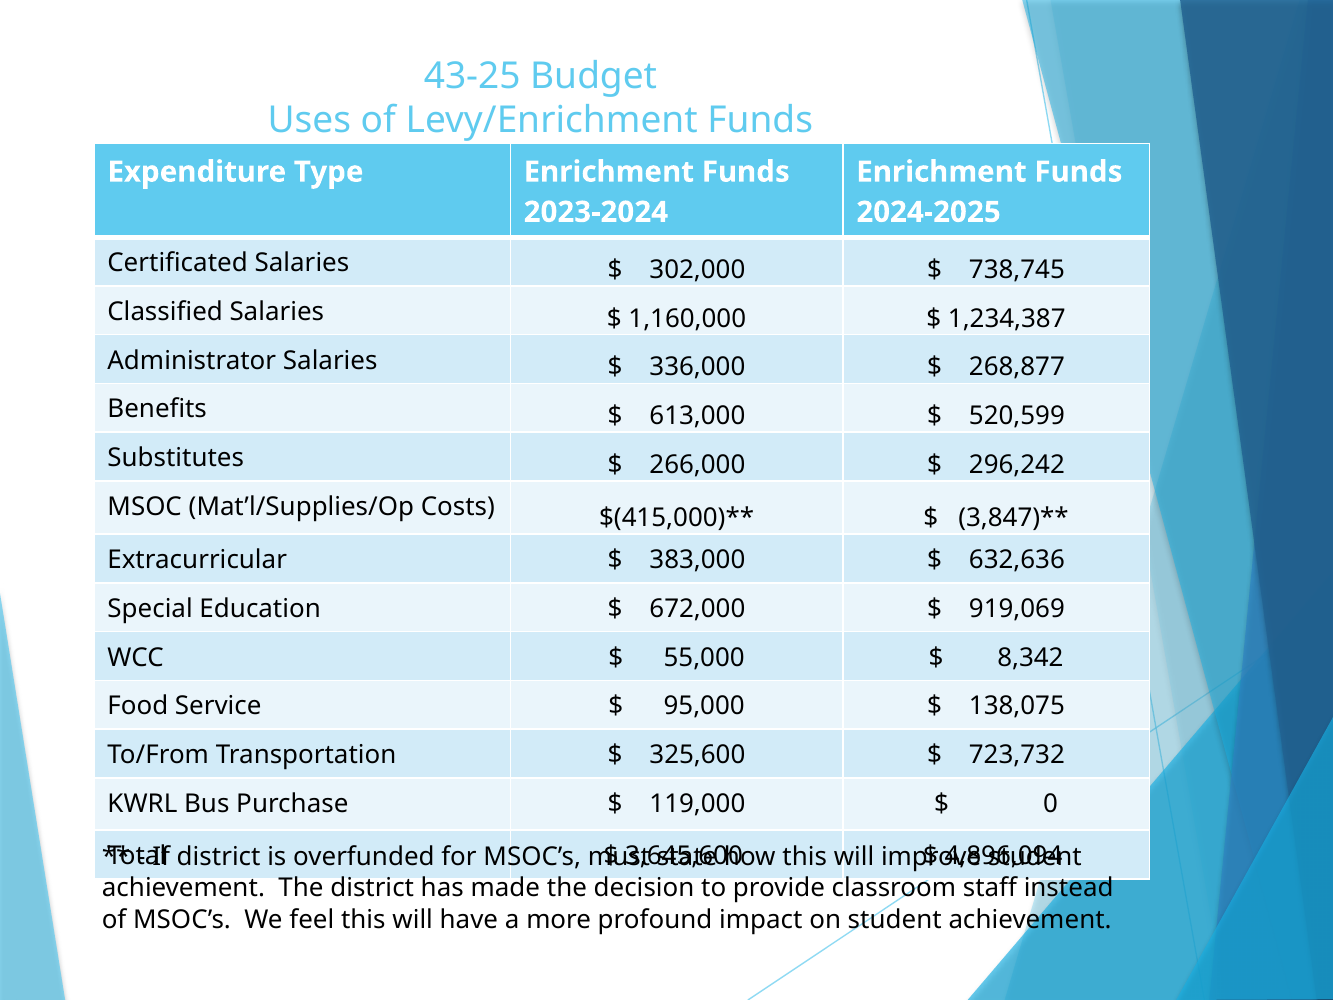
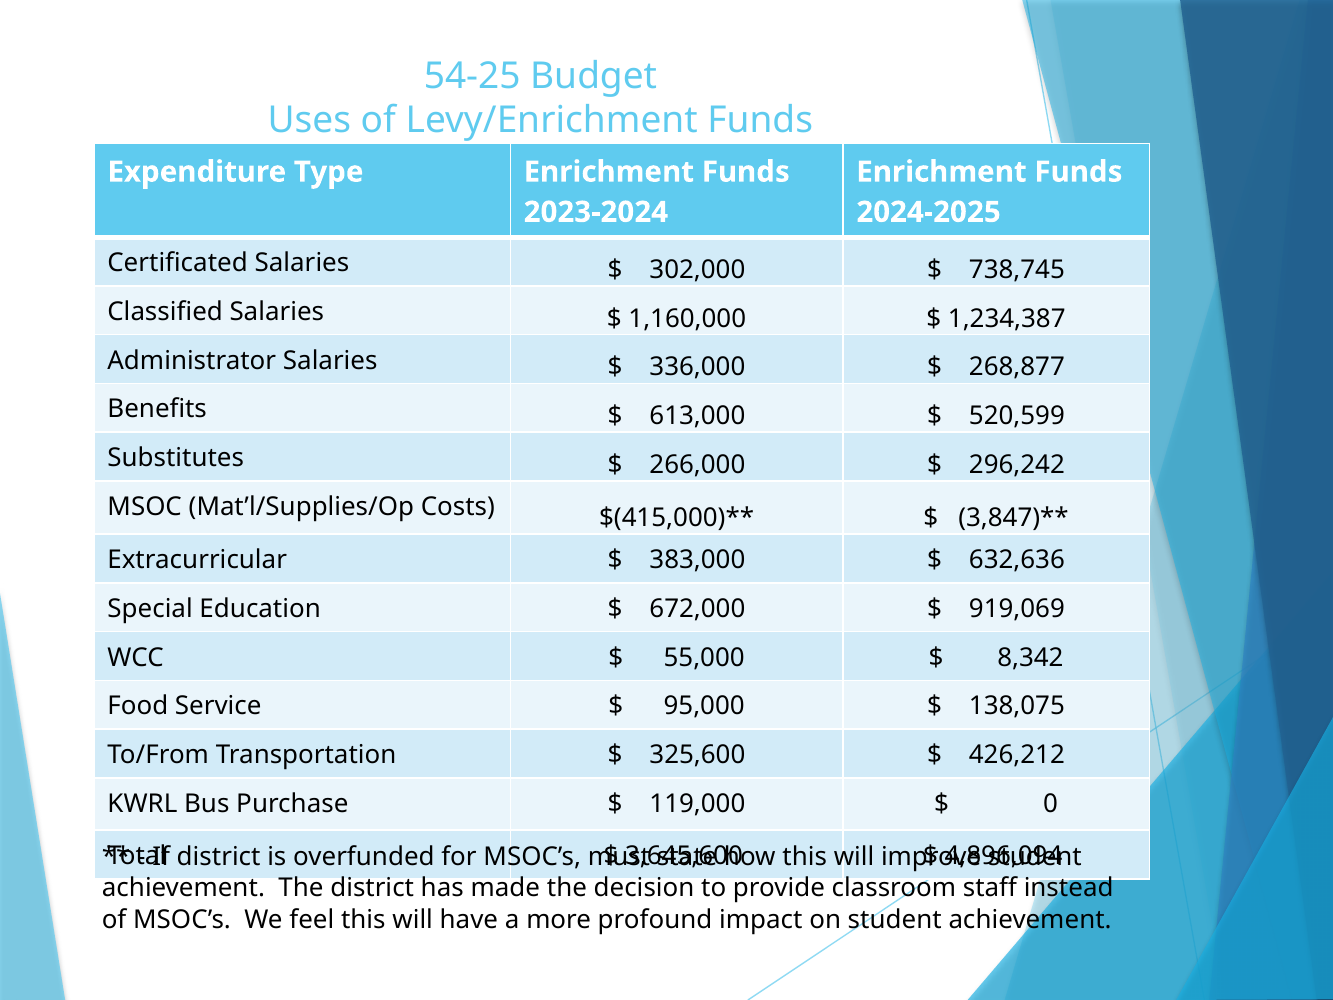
43-25: 43-25 -> 54-25
723,732: 723,732 -> 426,212
